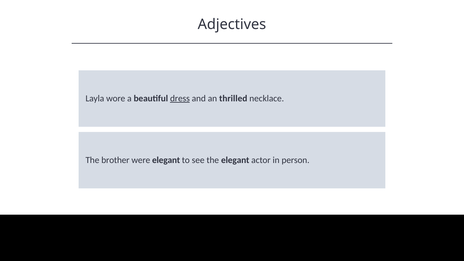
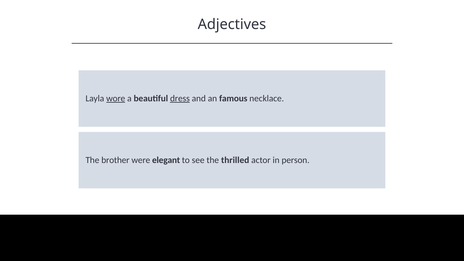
wore underline: none -> present
thrilled: thrilled -> famous
the elegant: elegant -> thrilled
